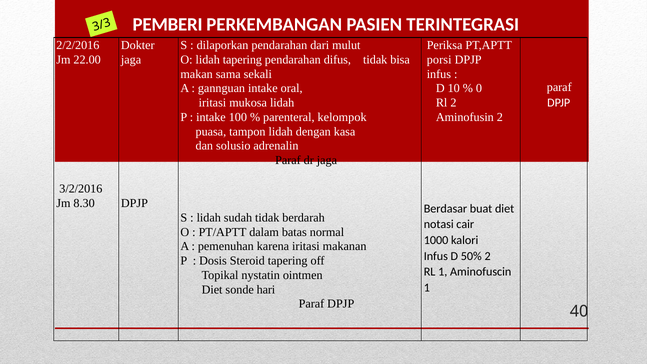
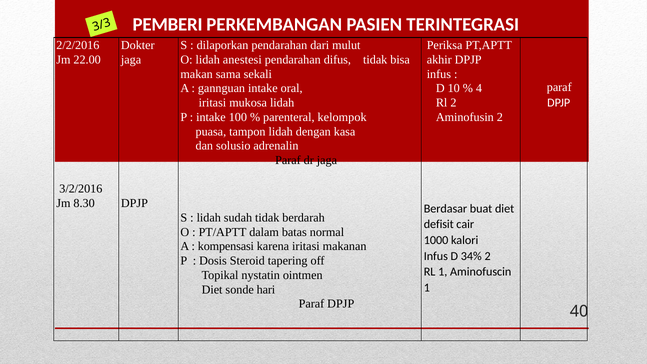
lidah tapering: tapering -> anestesi
porsi: porsi -> akhir
0: 0 -> 4
notasi: notasi -> defisit
pemenuhan: pemenuhan -> kompensasi
50%: 50% -> 34%
